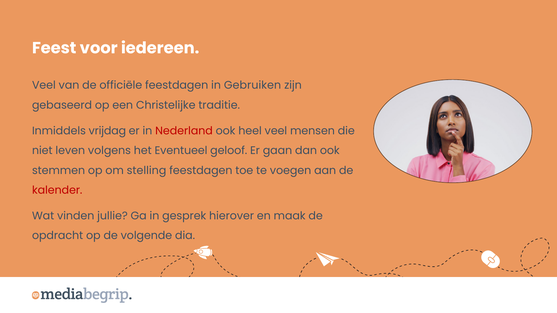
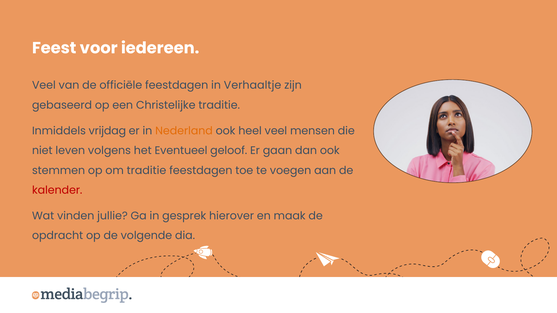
Gebruiken: Gebruiken -> Verhaaltje
Nederland colour: red -> orange
om stelling: stelling -> traditie
